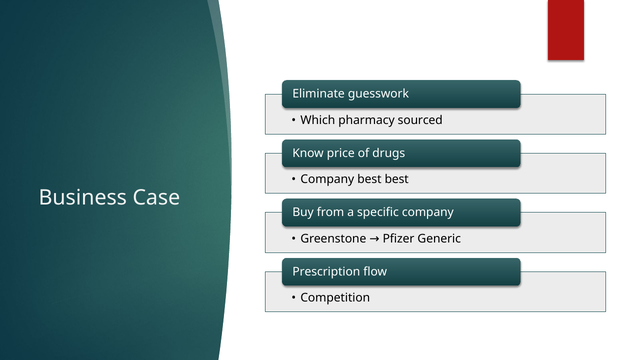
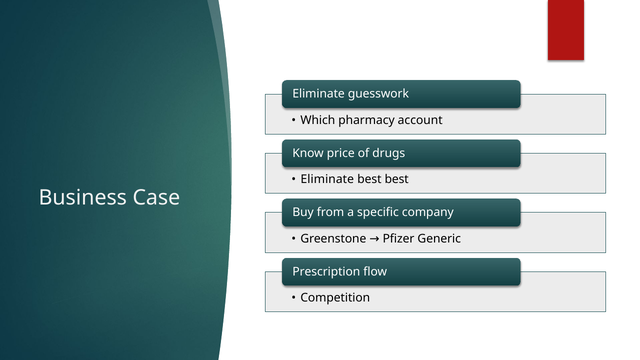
sourced: sourced -> account
Company at (327, 179): Company -> Eliminate
